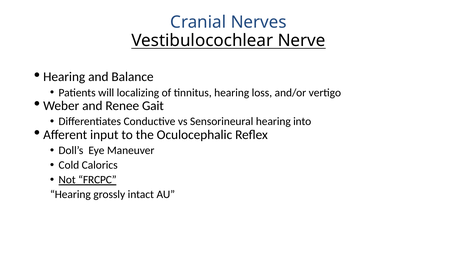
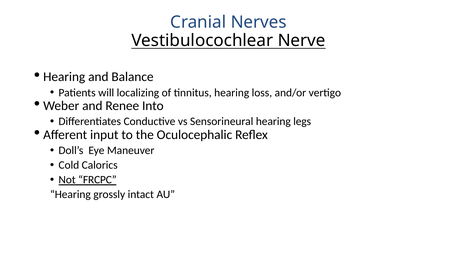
Gait: Gait -> Into
into: into -> legs
